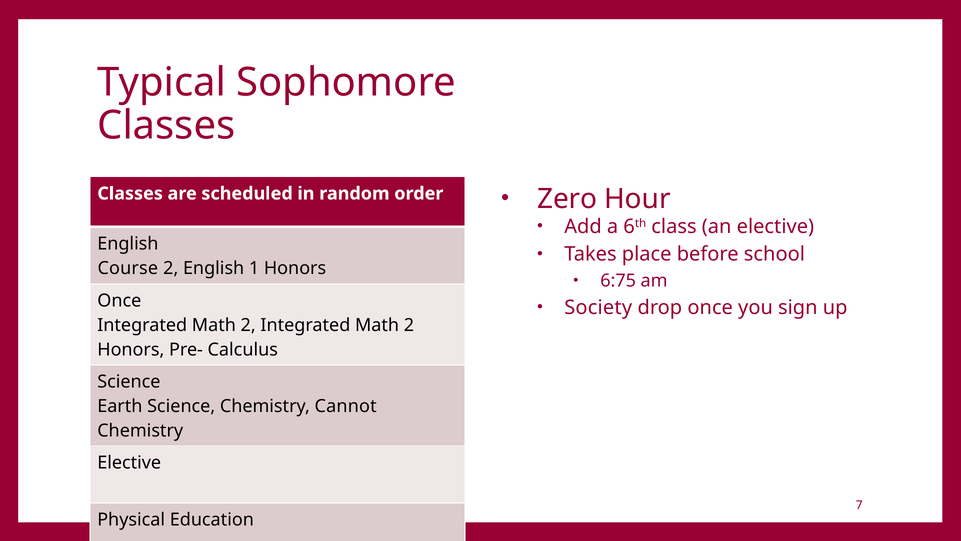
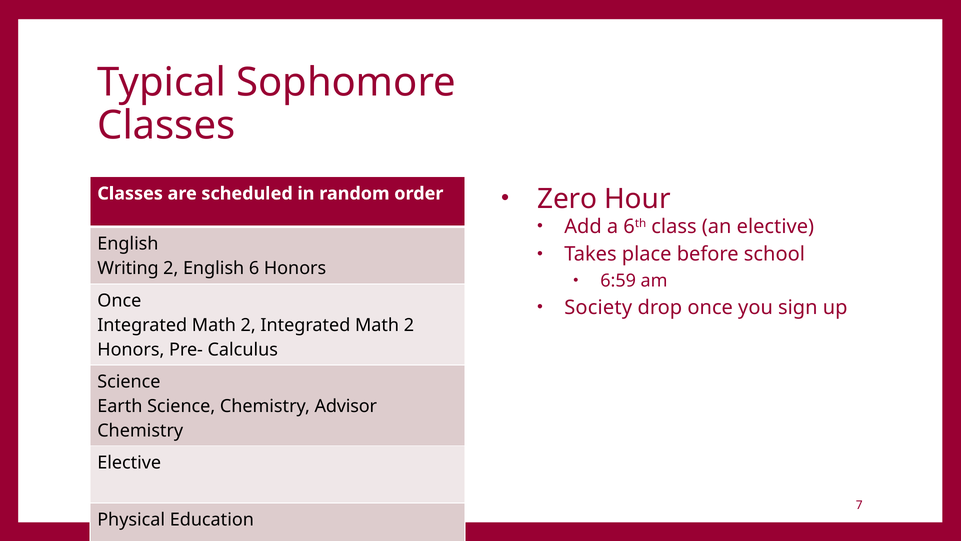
Course: Course -> Writing
1: 1 -> 6
6:75: 6:75 -> 6:59
Cannot: Cannot -> Advisor
